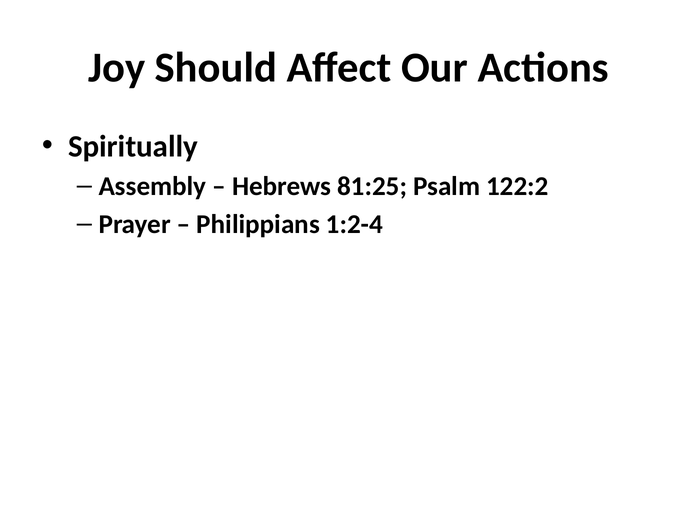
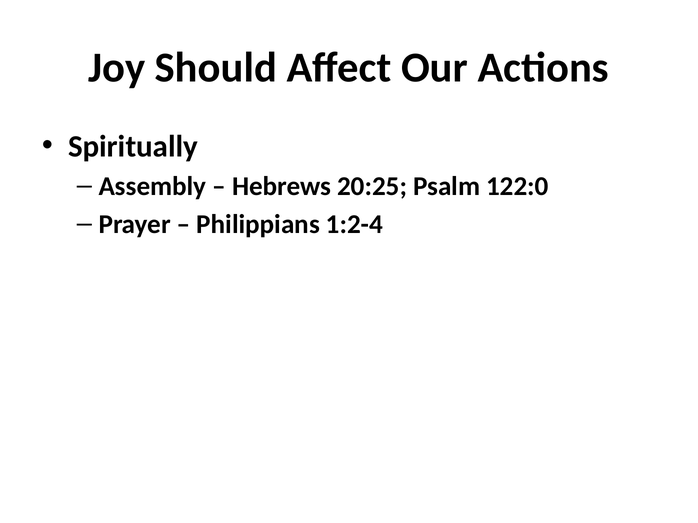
81:25: 81:25 -> 20:25
122:2: 122:2 -> 122:0
